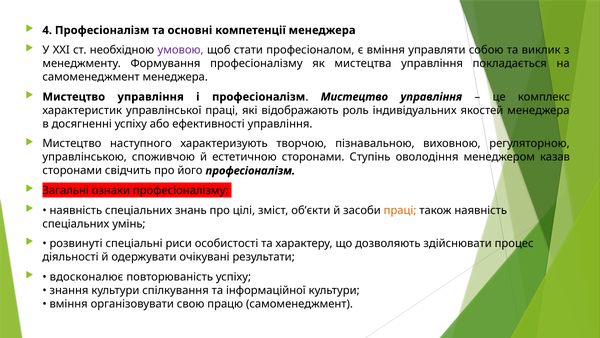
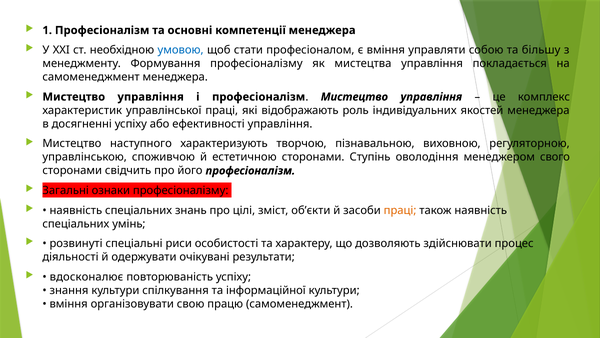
4: 4 -> 1
умовою colour: purple -> blue
виклик: виклик -> більшу
казав: казав -> свого
